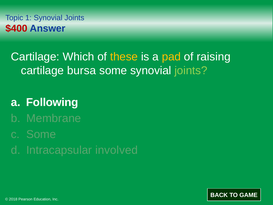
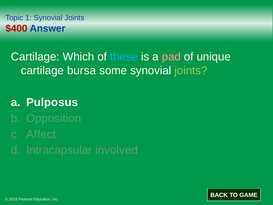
these colour: yellow -> light blue
pad colour: yellow -> pink
raising: raising -> unique
Following: Following -> Pulposus
Membrane: Membrane -> Opposition
Some at (41, 134): Some -> Affect
